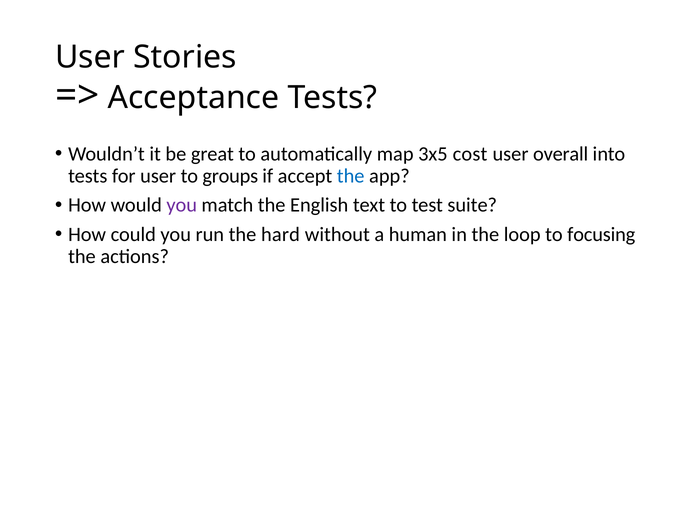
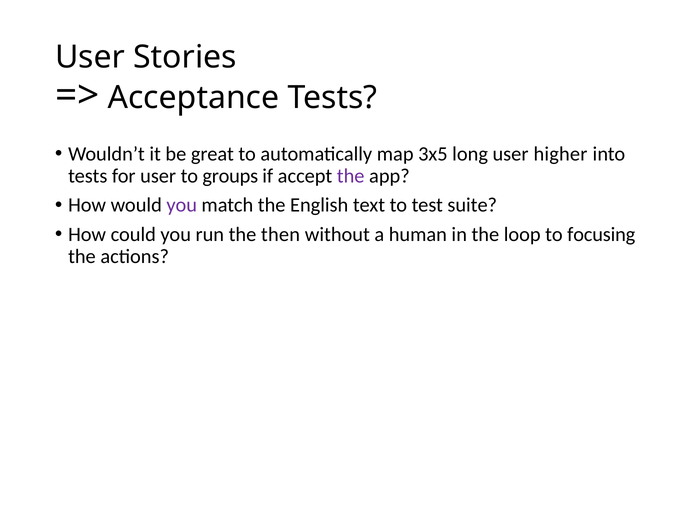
cost: cost -> long
overall: overall -> higher
the at (351, 176) colour: blue -> purple
hard: hard -> then
